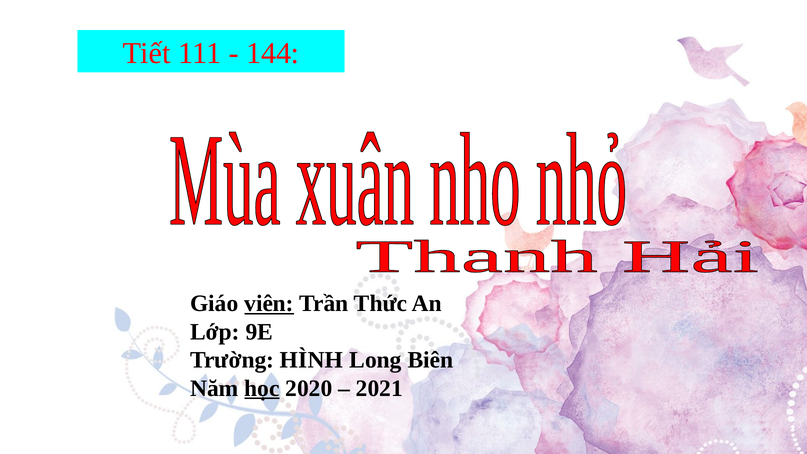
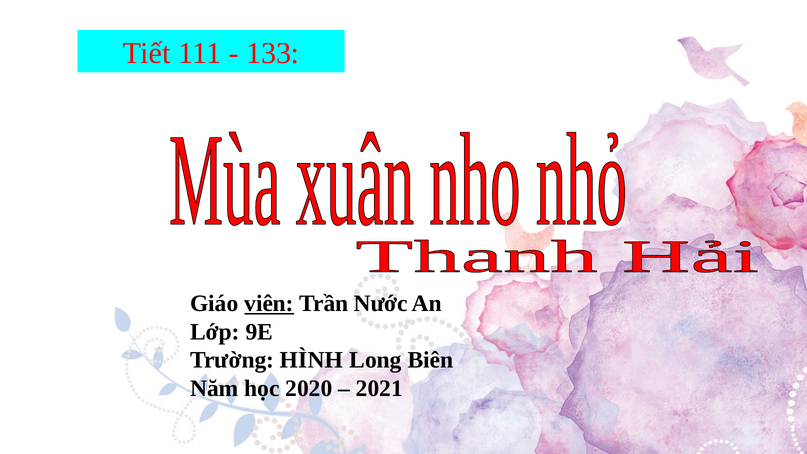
144: 144 -> 133
Thức: Thức -> Nước
học underline: present -> none
